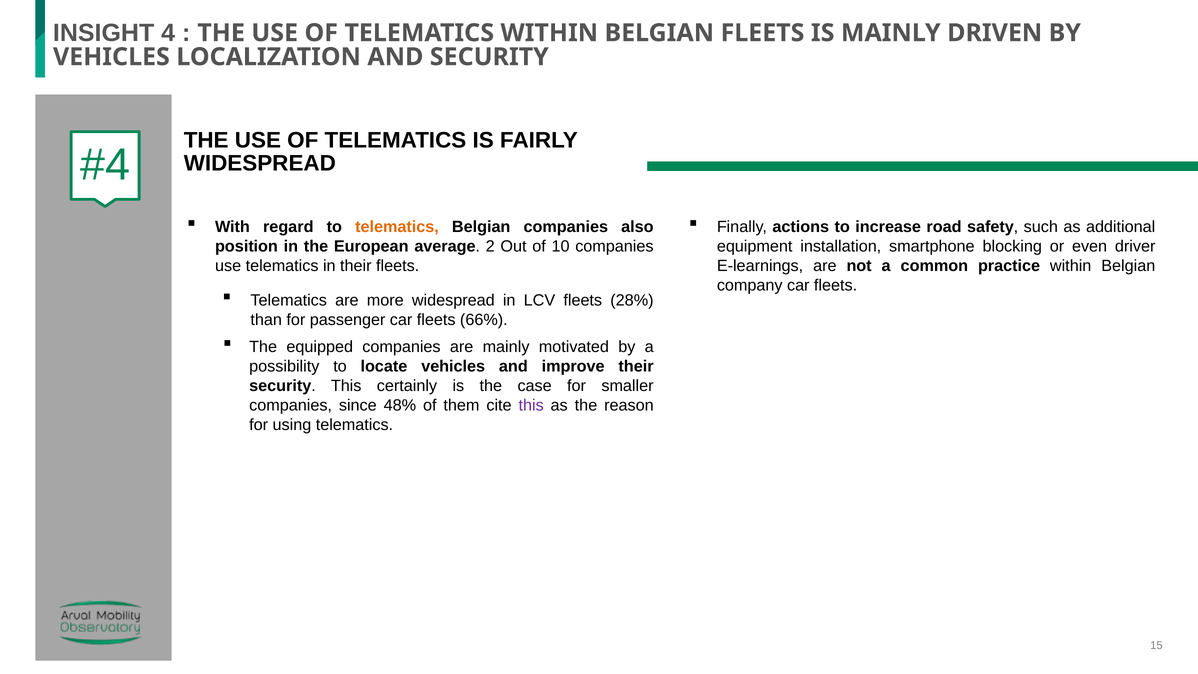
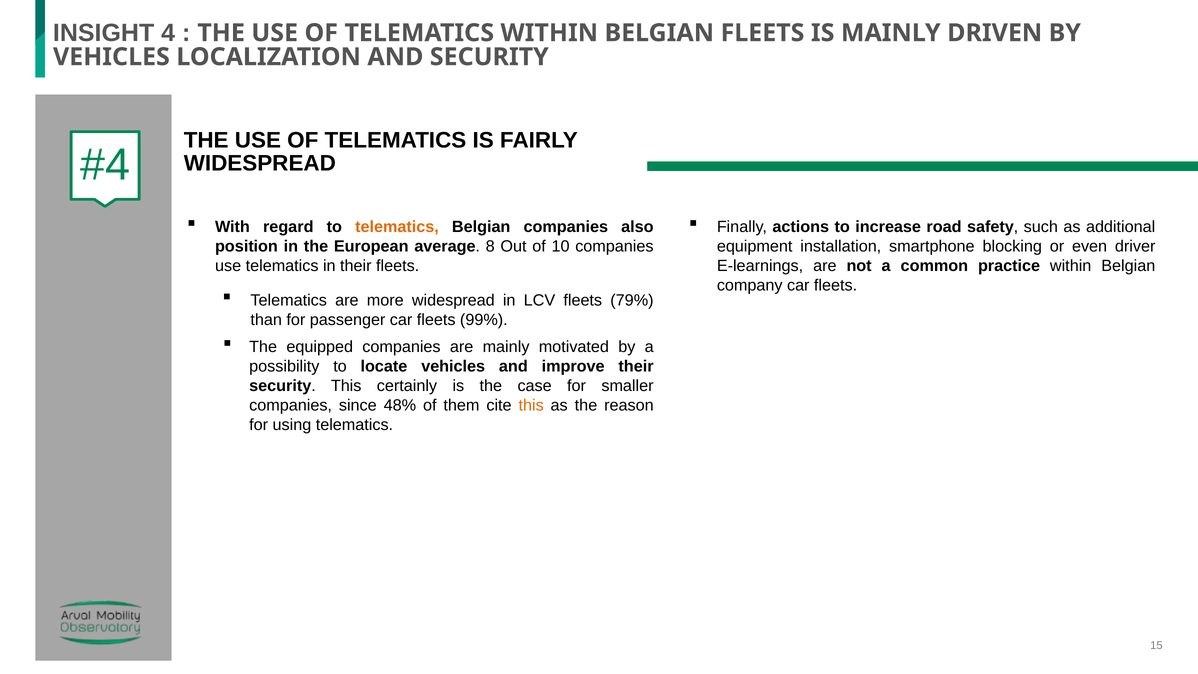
2: 2 -> 8
28%: 28% -> 79%
66%: 66% -> 99%
this at (531, 405) colour: purple -> orange
